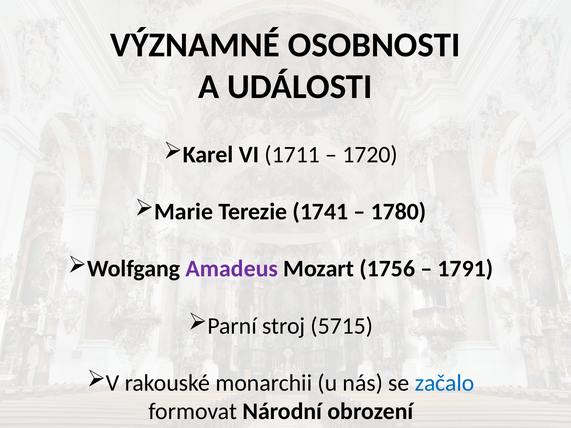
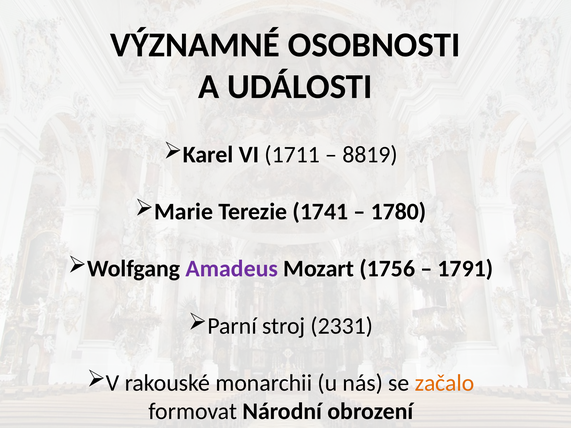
1720: 1720 -> 8819
5715: 5715 -> 2331
začalo colour: blue -> orange
